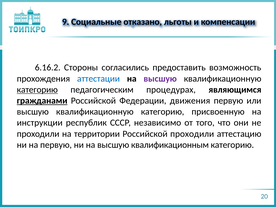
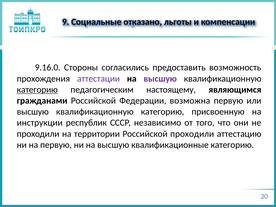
6.16.2: 6.16.2 -> 9.16.0
аттестации colour: blue -> purple
процедурах: процедурах -> настоящему
гражданами underline: present -> none
движения: движения -> возможна
квалификационным: квалификационным -> квалификационные
